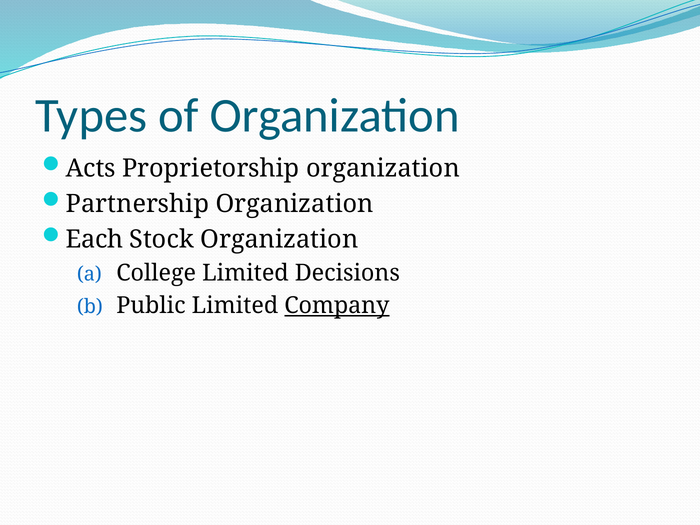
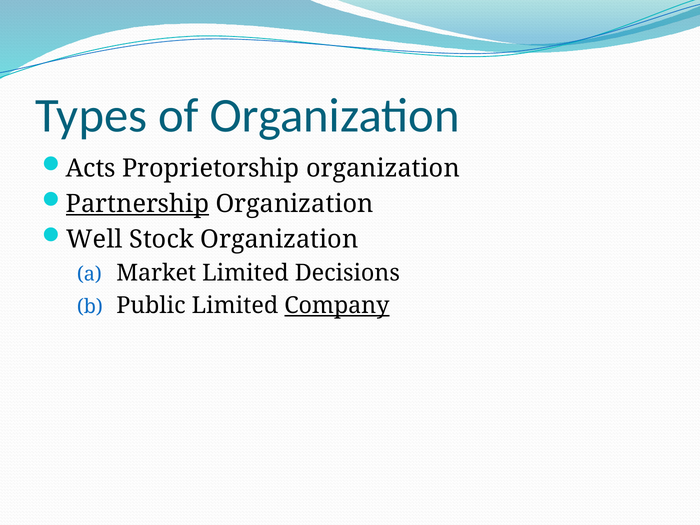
Partnership underline: none -> present
Each: Each -> Well
College: College -> Market
